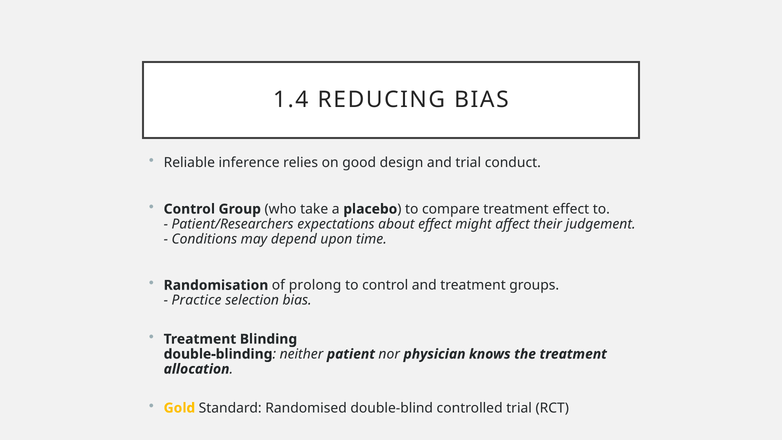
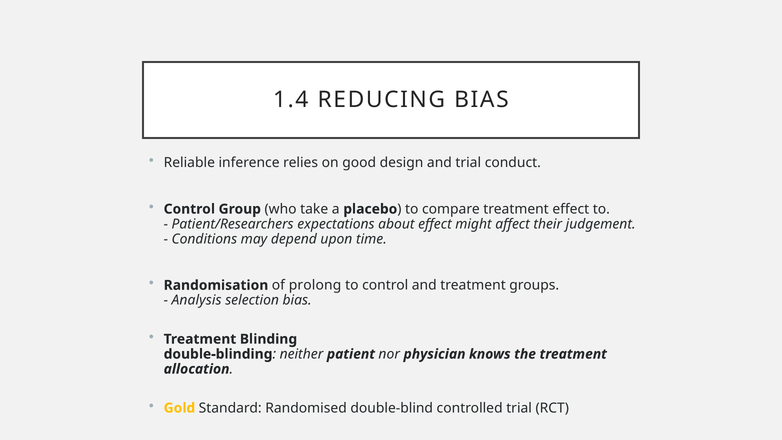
Practice: Practice -> Analysis
